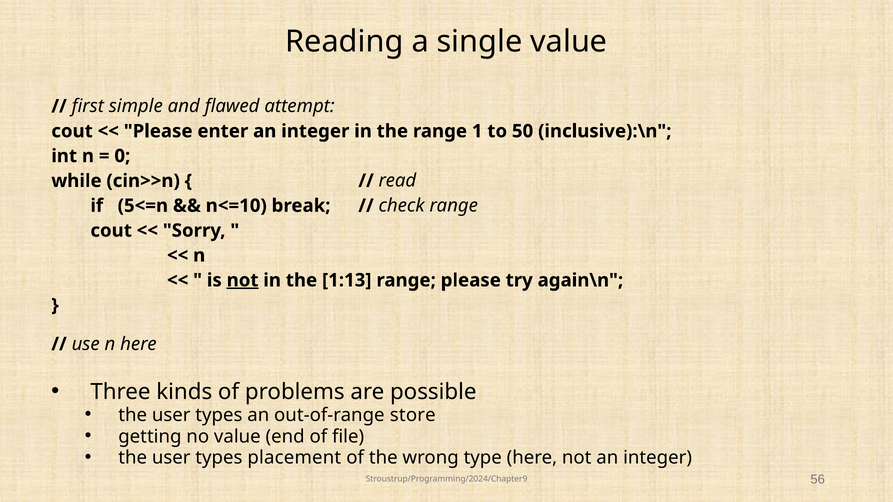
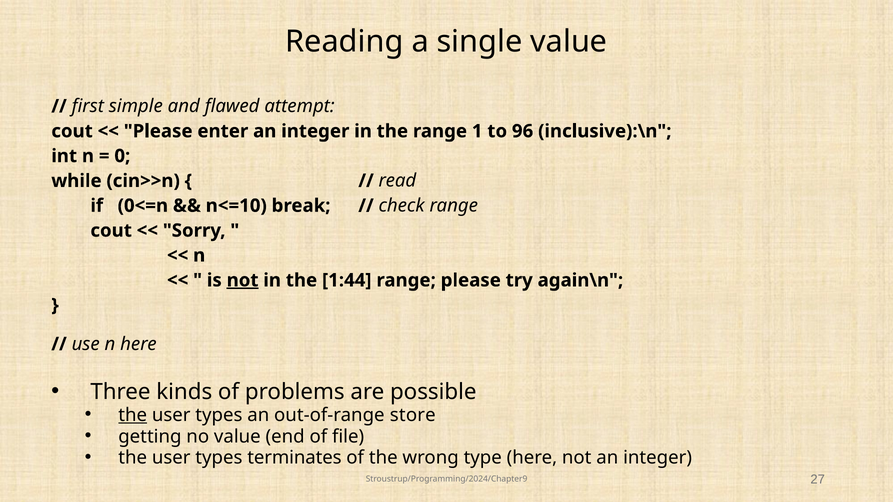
50: 50 -> 96
5<=n: 5<=n -> 0<=n
1:13: 1:13 -> 1:44
the at (133, 415) underline: none -> present
placement: placement -> terminates
56: 56 -> 27
